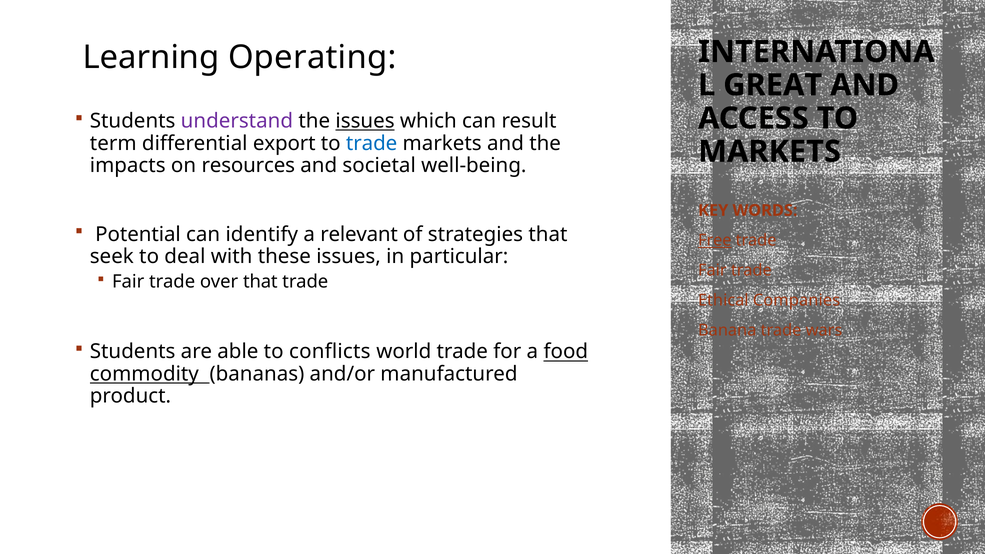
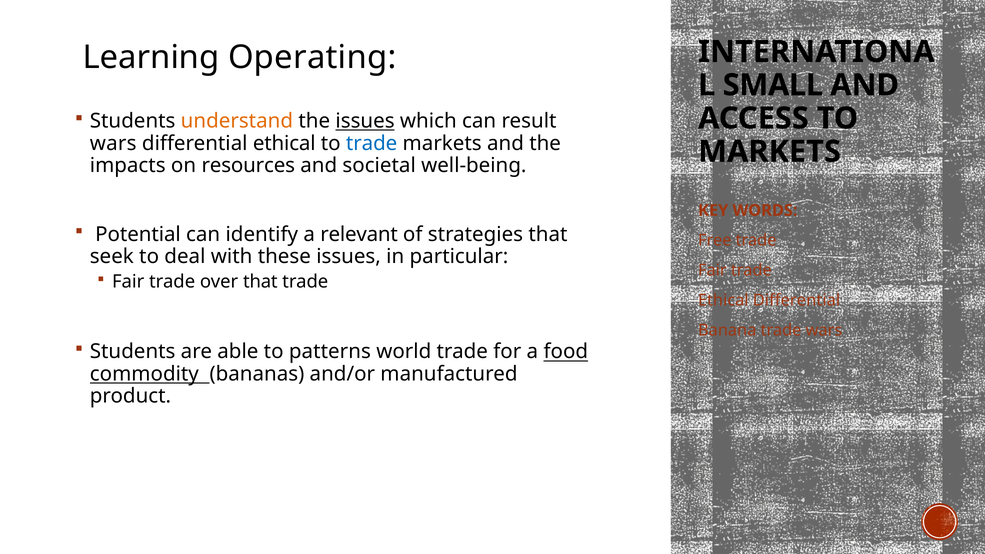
GREAT: GREAT -> SMALL
understand colour: purple -> orange
term at (113, 143): term -> wars
differential export: export -> ethical
Free underline: present -> none
Ethical Companies: Companies -> Differential
conflicts: conflicts -> patterns
